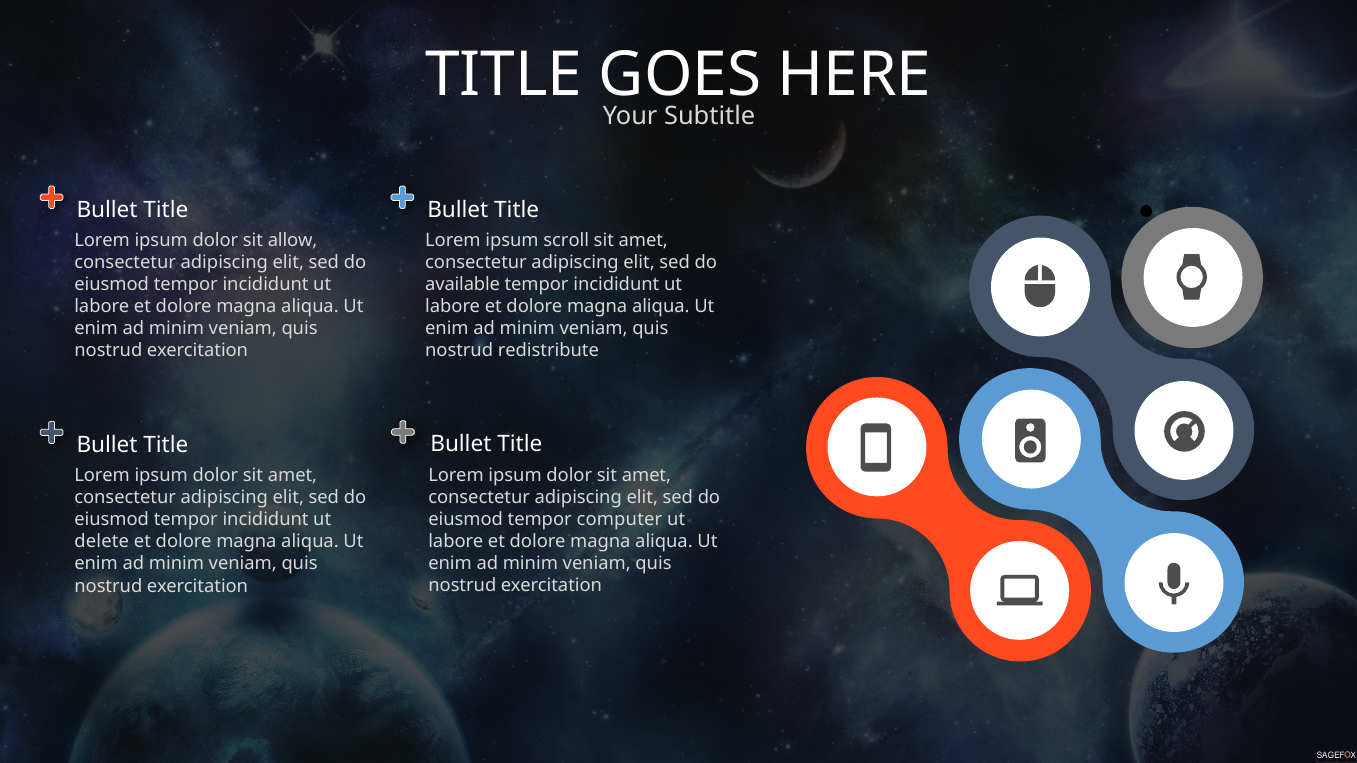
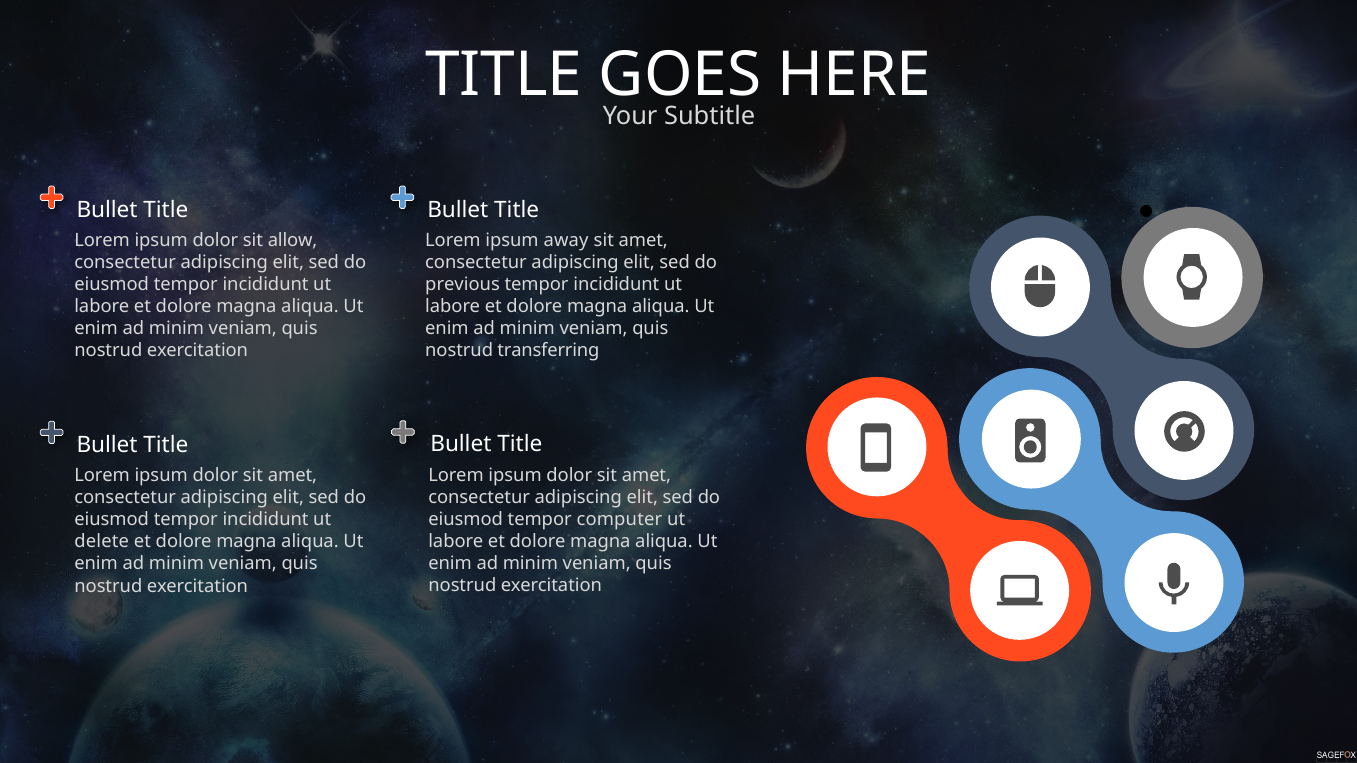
scroll: scroll -> away
available: available -> previous
redistribute: redistribute -> transferring
